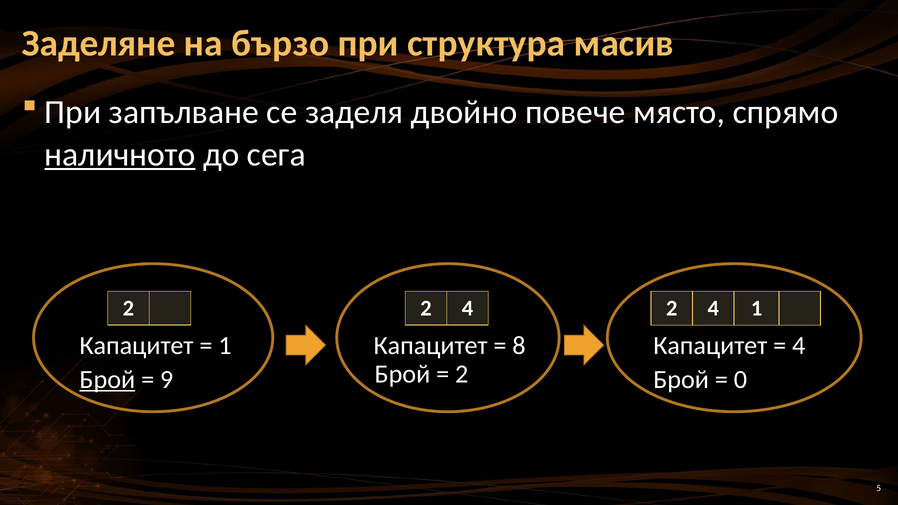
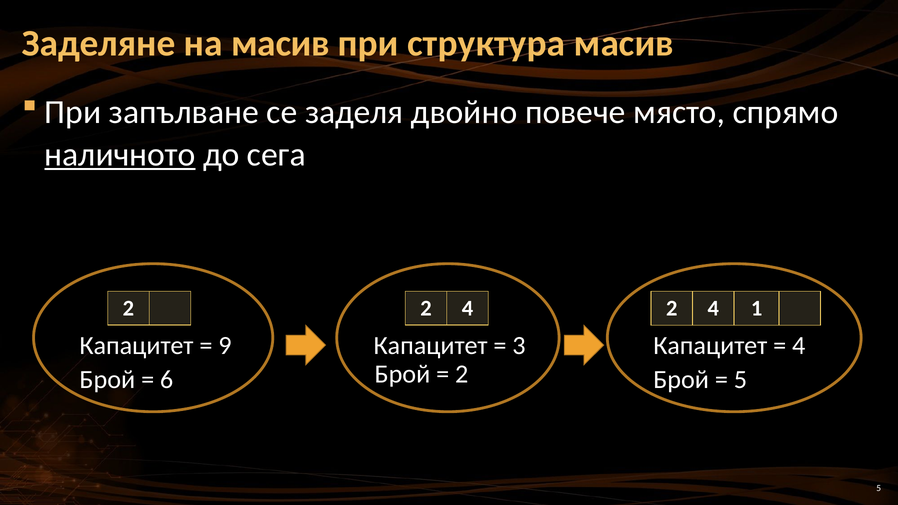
на бързо: бързо -> масив
1 at (225, 346): 1 -> 9
8: 8 -> 3
Брой at (107, 380) underline: present -> none
9: 9 -> 6
0 at (740, 380): 0 -> 5
